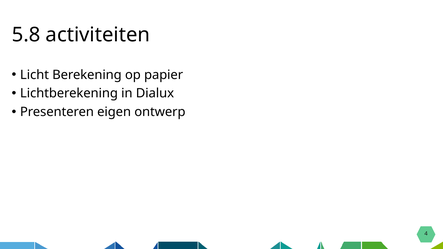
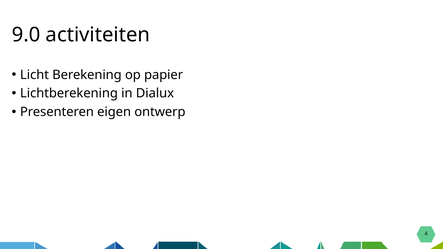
5.8: 5.8 -> 9.0
